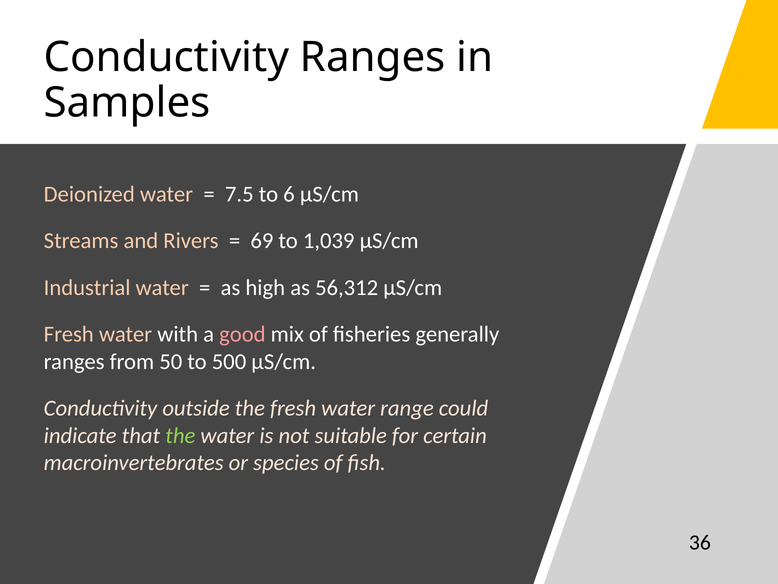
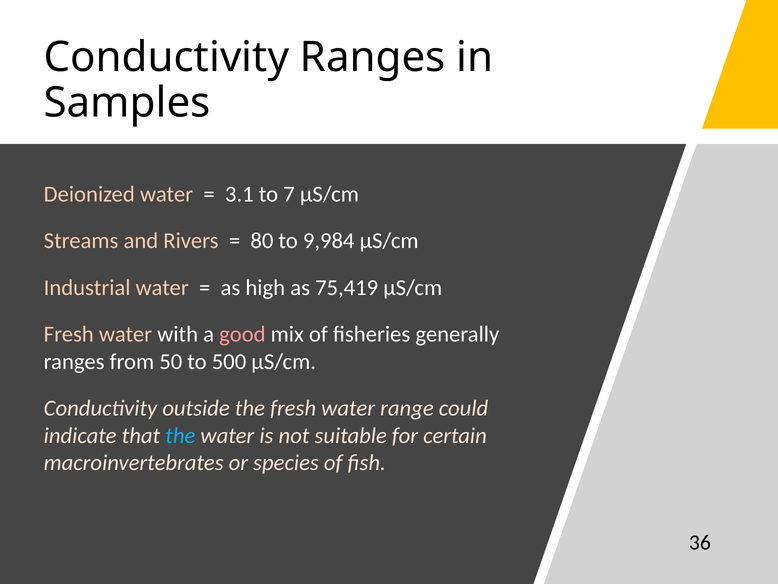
7.5: 7.5 -> 3.1
6: 6 -> 7
69: 69 -> 80
1,039: 1,039 -> 9,984
56,312: 56,312 -> 75,419
the at (180, 435) colour: light green -> light blue
